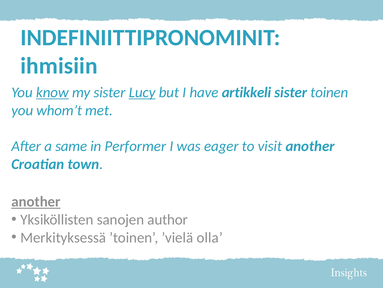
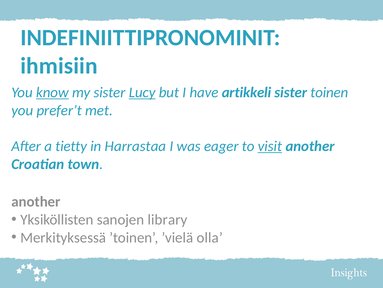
whom’t: whom’t -> prefer’t
same: same -> tietty
Performer: Performer -> Harrastaa
visit underline: none -> present
another at (36, 201) underline: present -> none
author: author -> library
